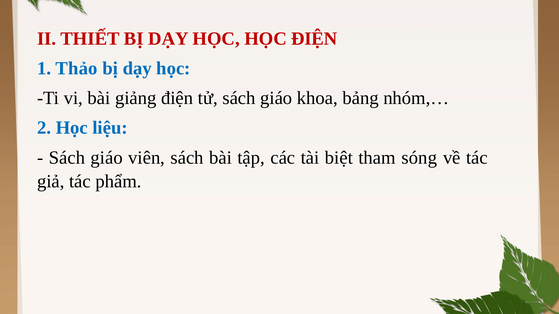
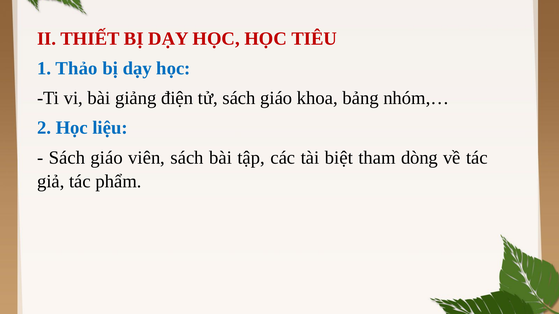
HỌC ĐIỆN: ĐIỆN -> TIÊU
sóng: sóng -> dòng
